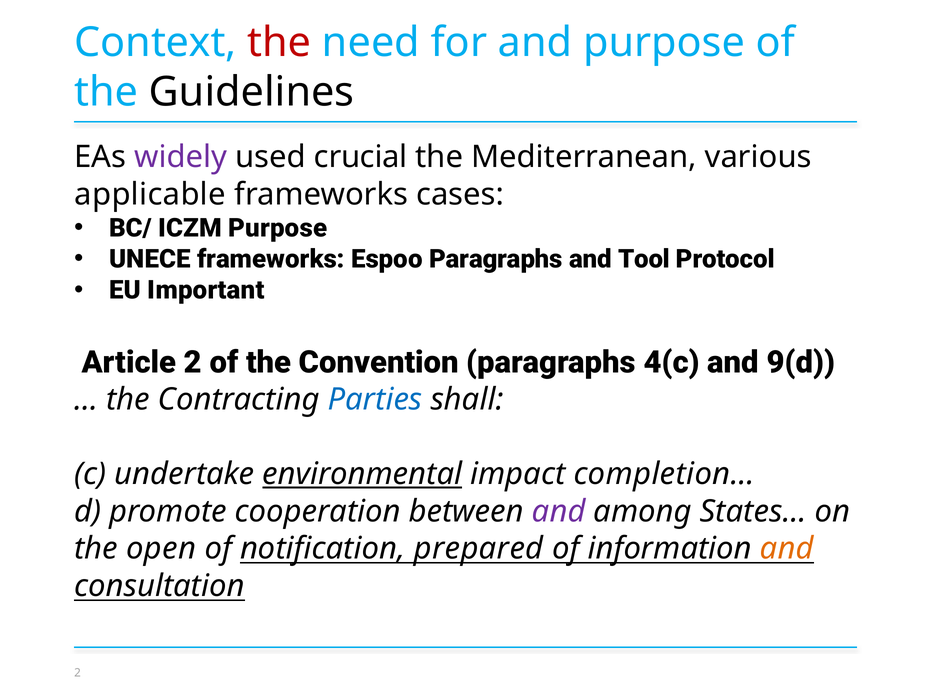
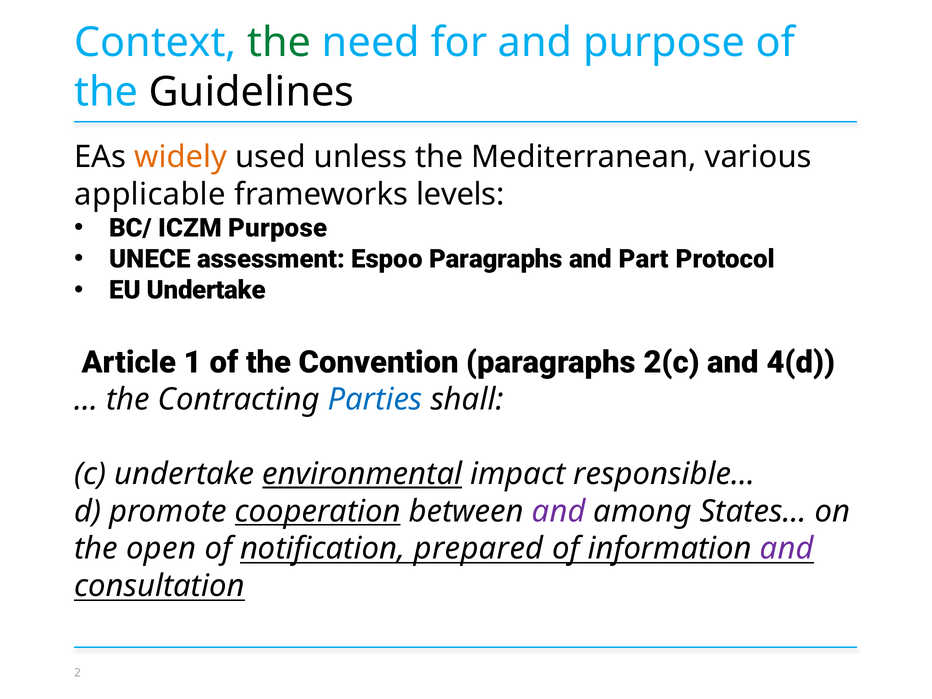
the at (279, 42) colour: red -> green
widely colour: purple -> orange
crucial: crucial -> unless
cases: cases -> levels
UNECE frameworks: frameworks -> assessment
Tool: Tool -> Part
EU Important: Important -> Undertake
Article 2: 2 -> 1
4(c: 4(c -> 2(c
9(d: 9(d -> 4(d
completion…: completion… -> responsible…
cooperation underline: none -> present
and at (787, 549) colour: orange -> purple
